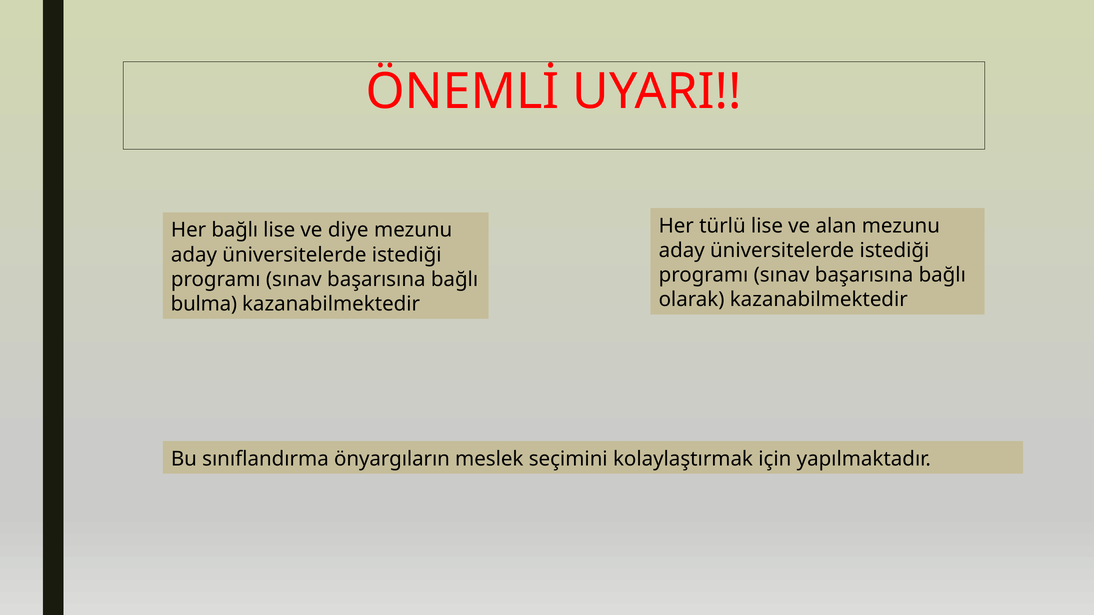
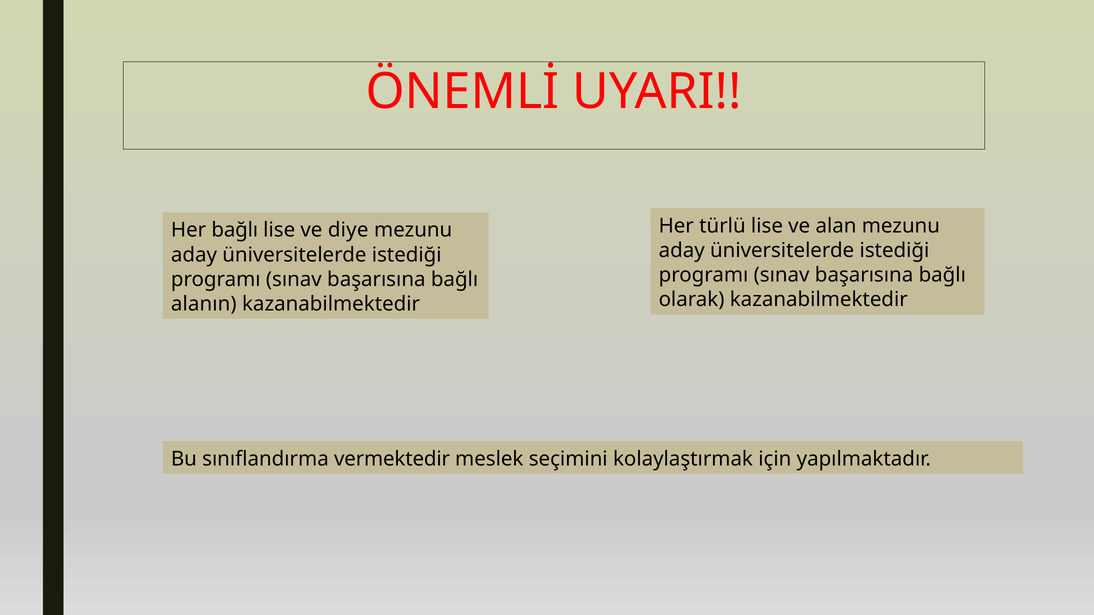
bulma: bulma -> alanın
önyargıların: önyargıların -> vermektedir
